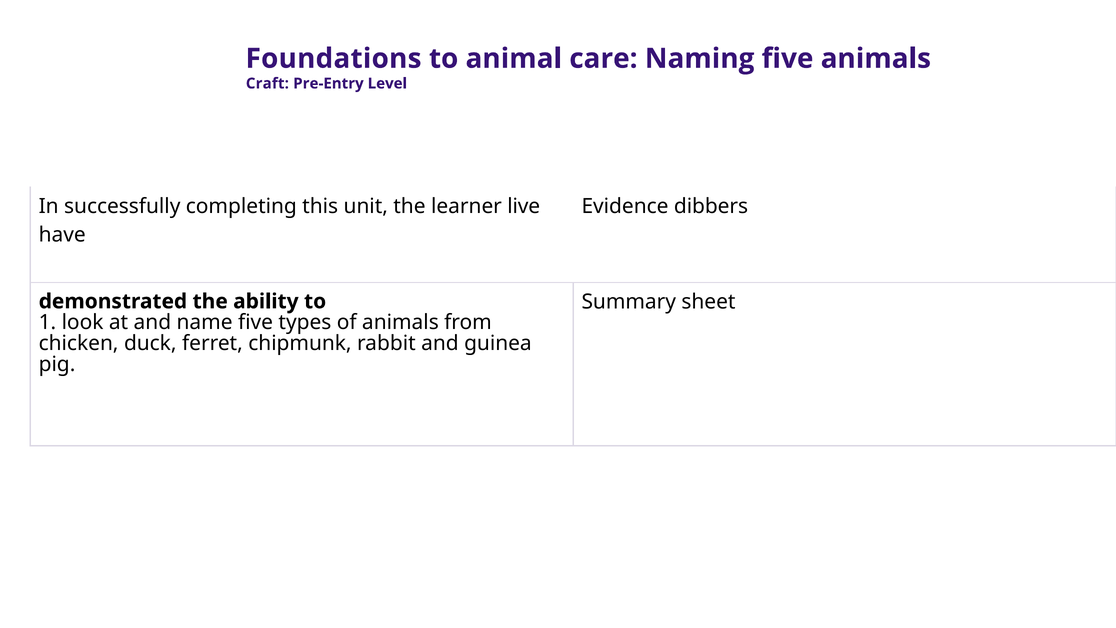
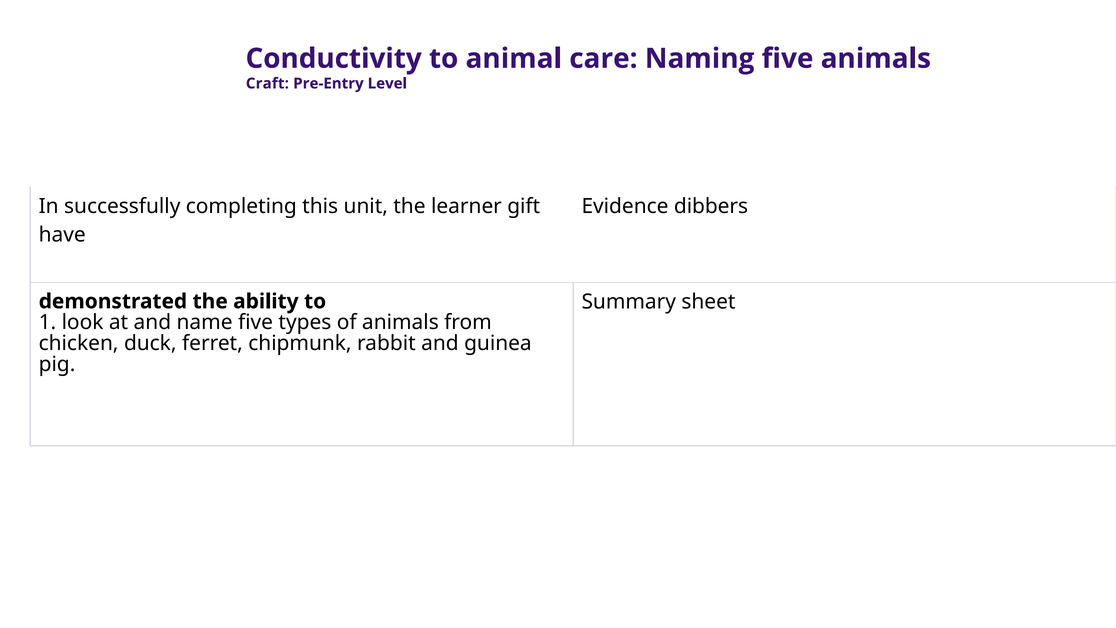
Foundations: Foundations -> Conductivity
live: live -> gift
